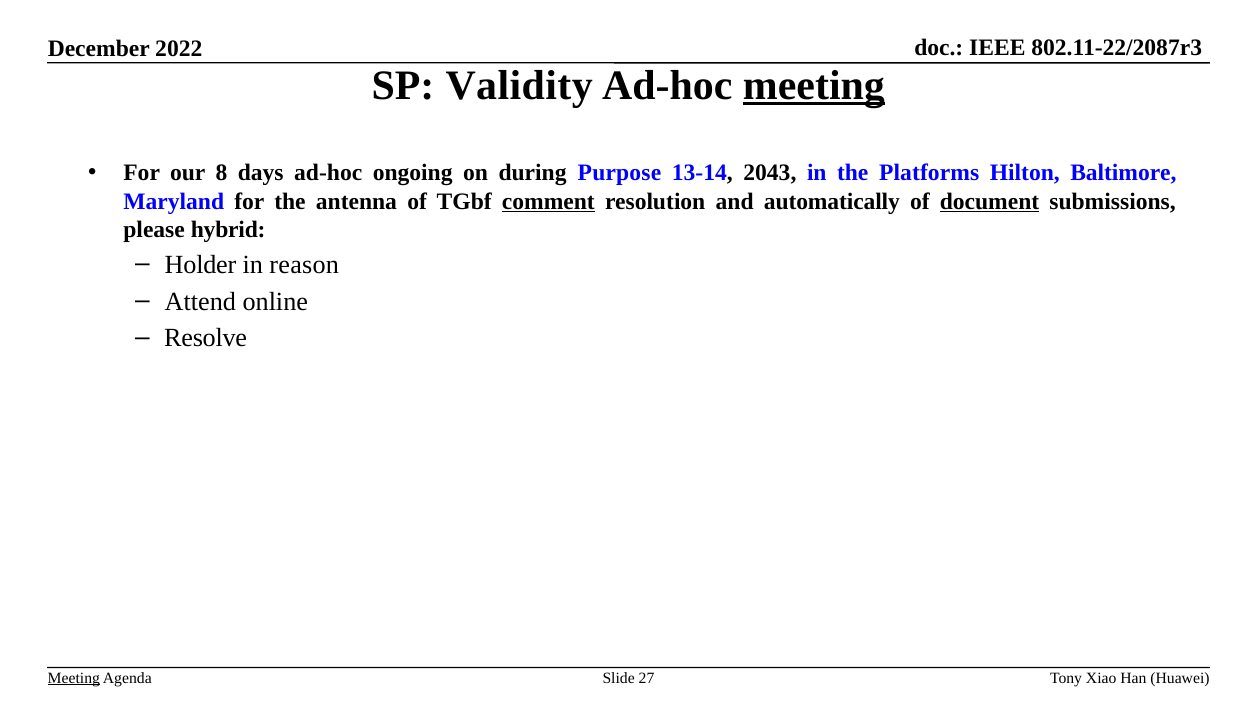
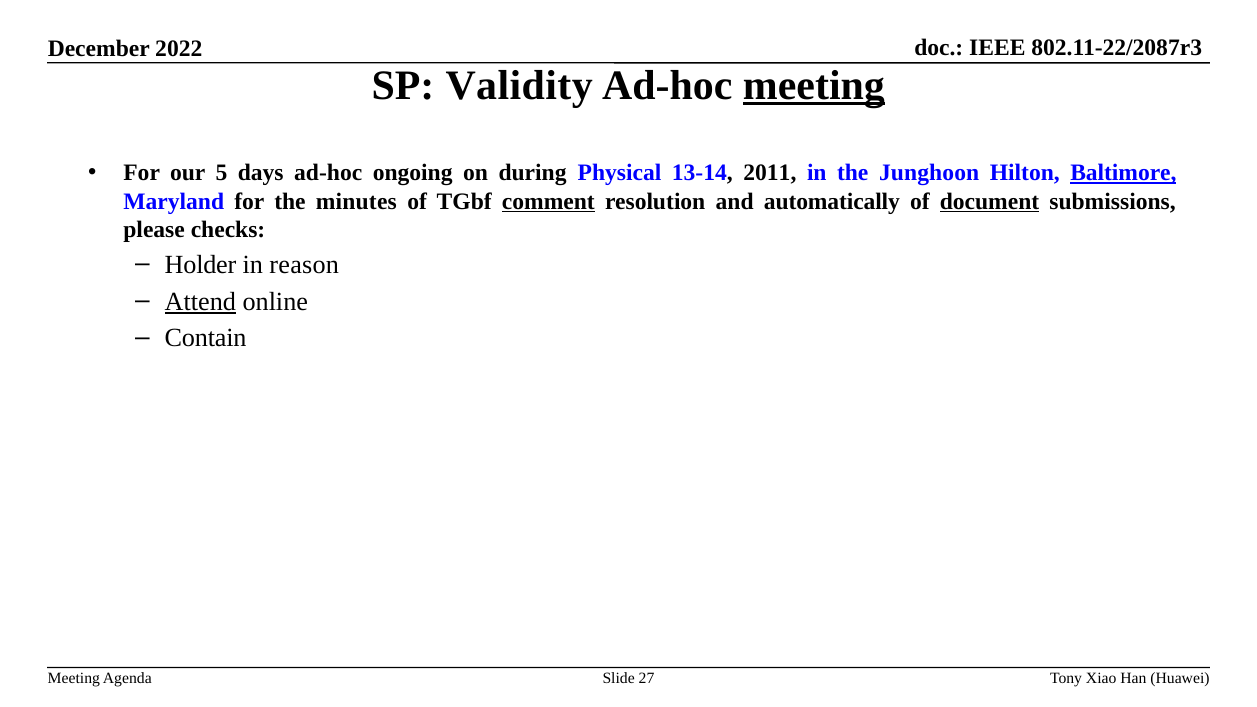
8: 8 -> 5
Purpose: Purpose -> Physical
2043: 2043 -> 2011
Platforms: Platforms -> Junghoon
Baltimore underline: none -> present
antenna: antenna -> minutes
hybrid: hybrid -> checks
Attend underline: none -> present
Resolve: Resolve -> Contain
Meeting at (74, 678) underline: present -> none
